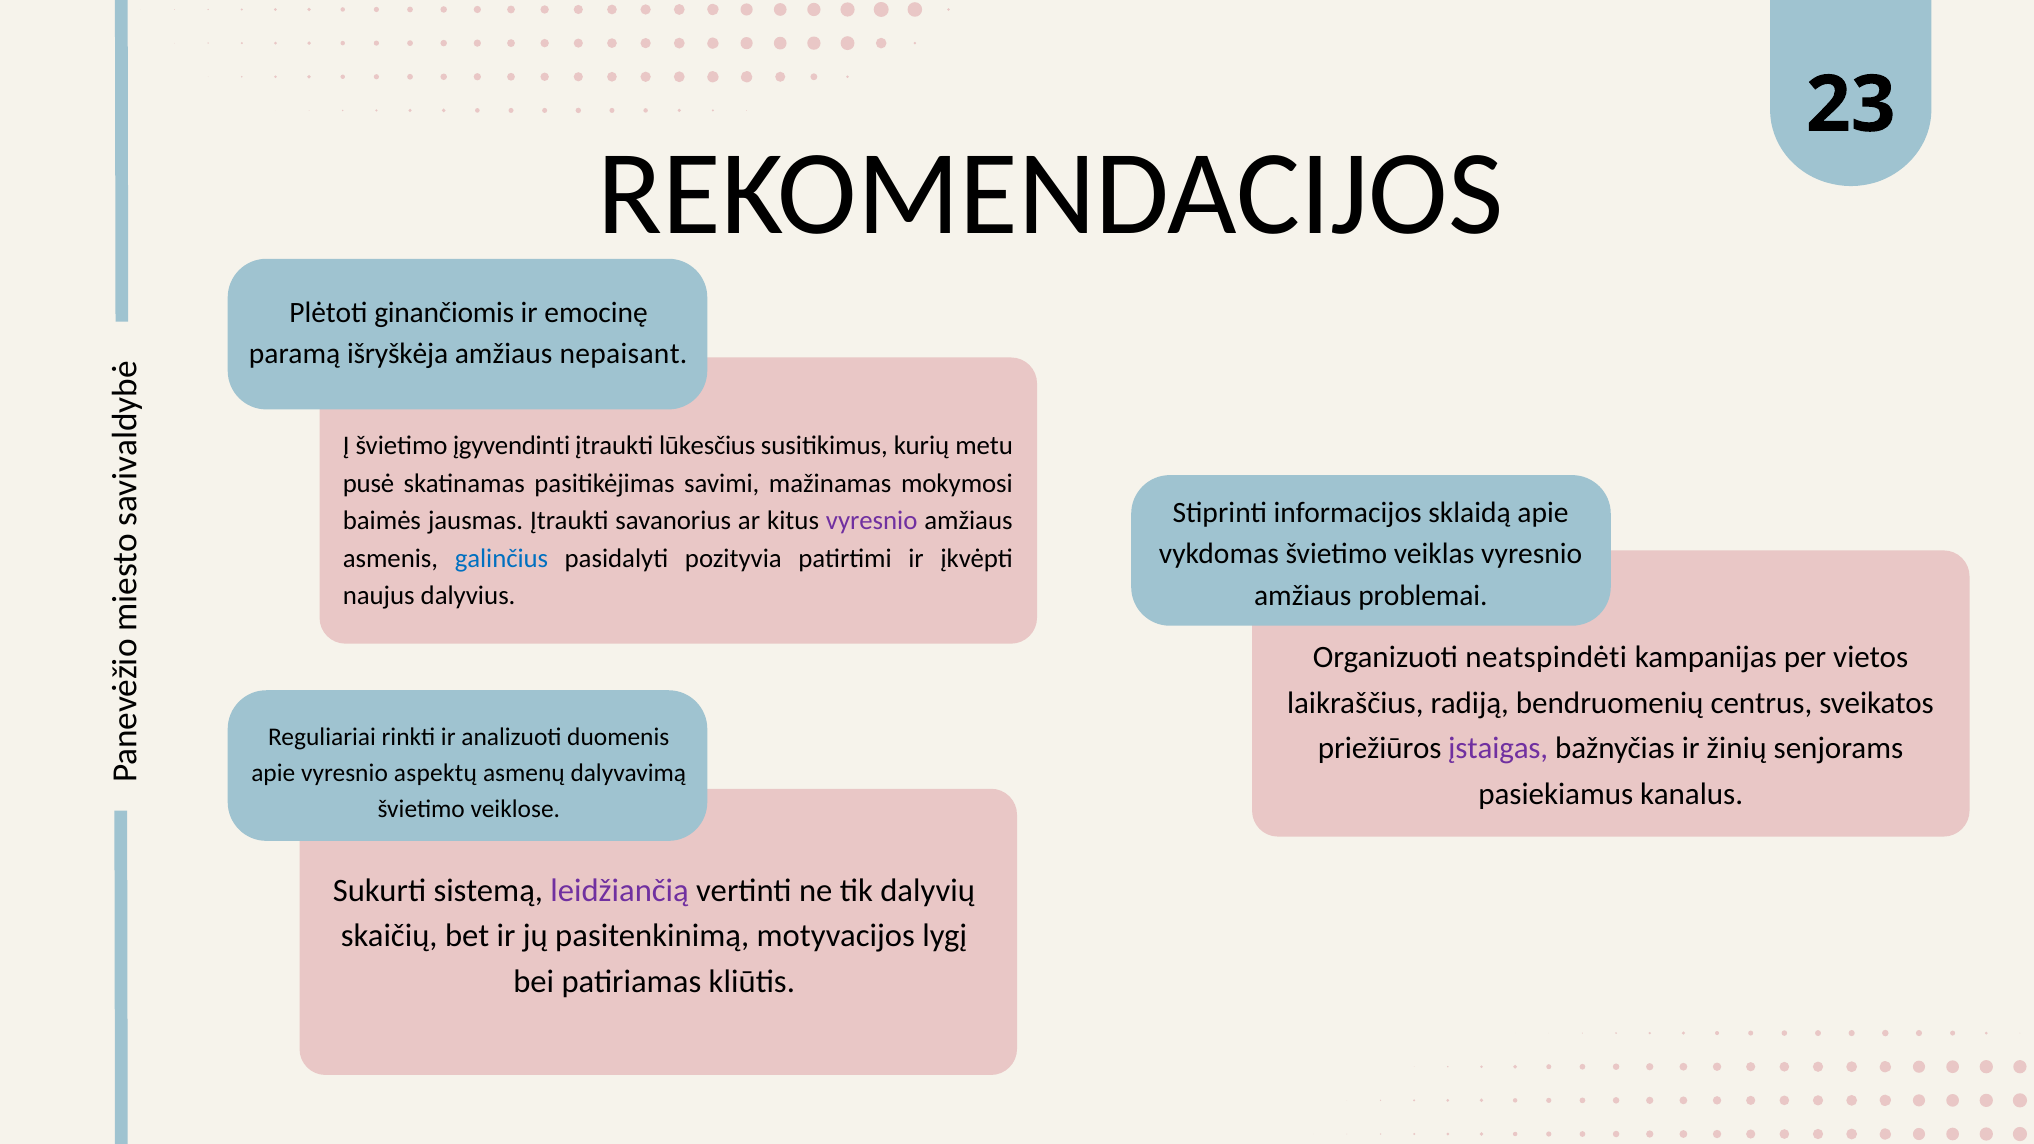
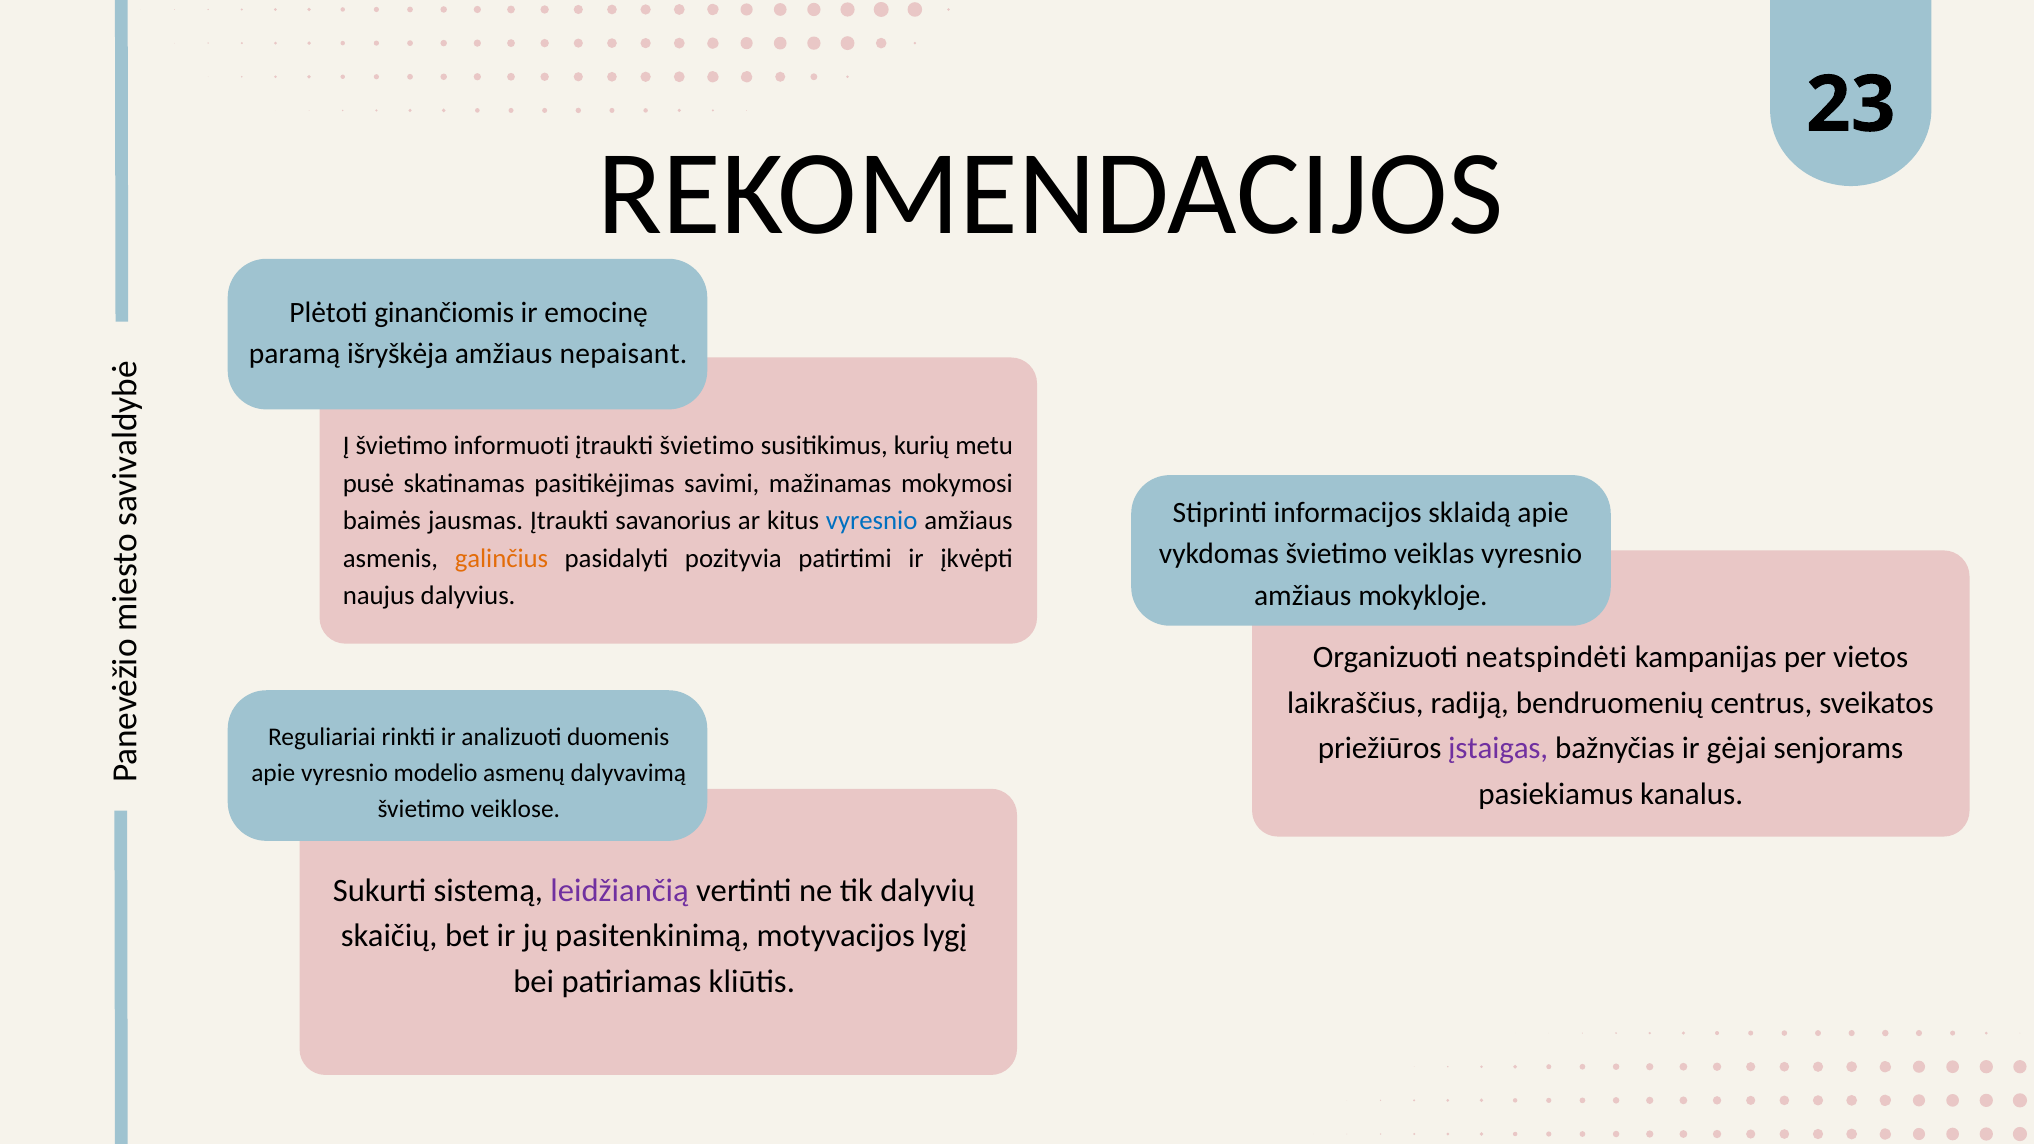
įgyvendinti: įgyvendinti -> informuoti
įtraukti lūkesčius: lūkesčius -> švietimo
vyresnio at (872, 521) colour: purple -> blue
galinčius colour: blue -> orange
problemai: problemai -> mokykloje
žinių: žinių -> gėjai
aspektų: aspektų -> modelio
